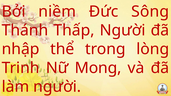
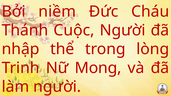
Sông: Sông -> Cháu
Thấp: Thấp -> Cuộc
